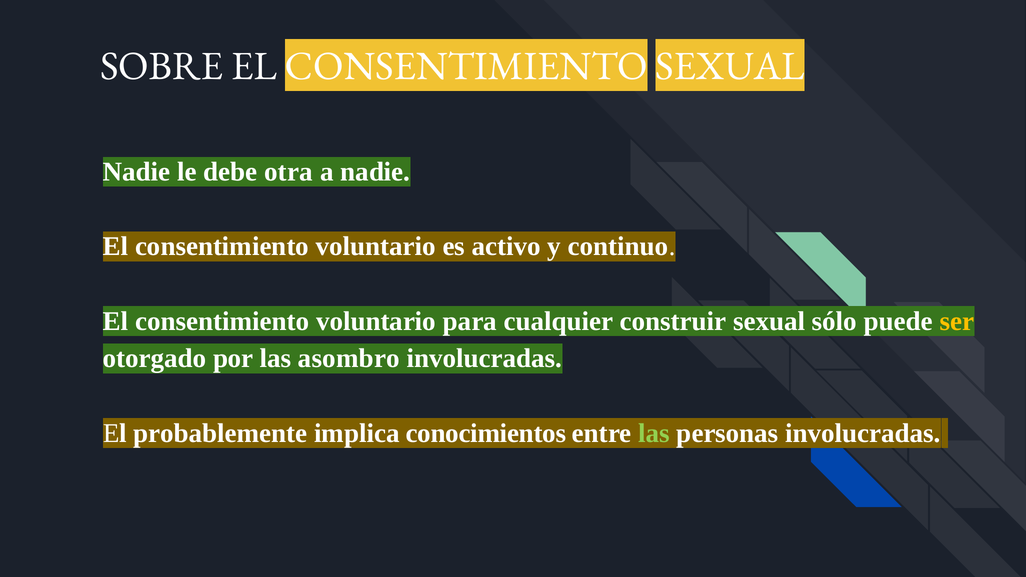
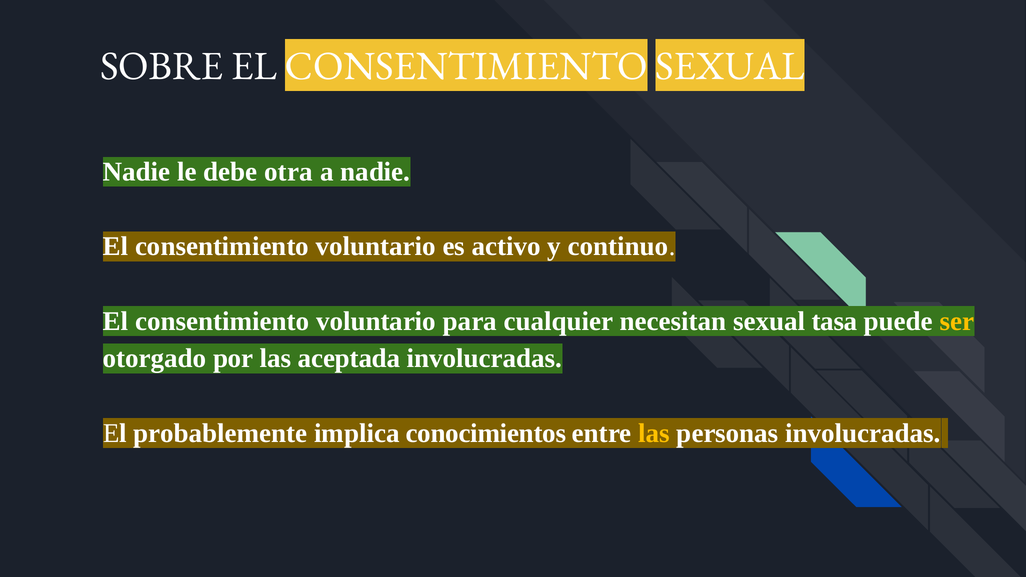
construir: construir -> necesitan
sólo: sólo -> tasa
asombro: asombro -> aceptada
las at (654, 433) colour: light green -> yellow
